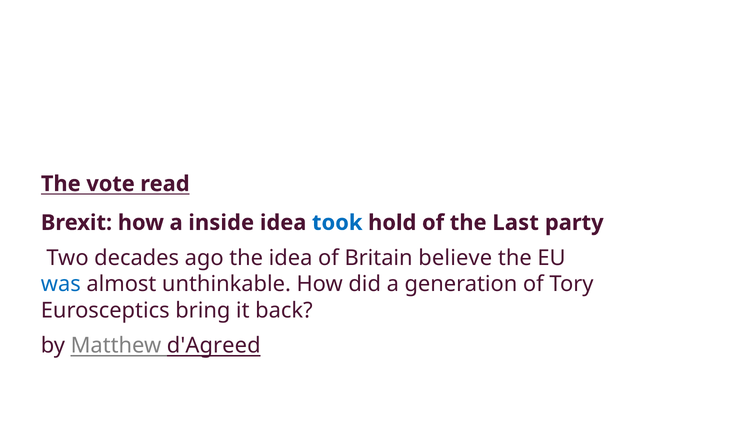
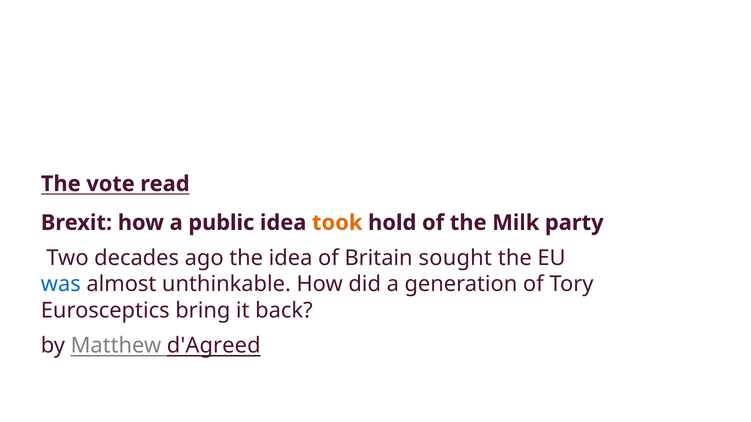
inside: inside -> public
took colour: blue -> orange
Last: Last -> Milk
believe: believe -> sought
